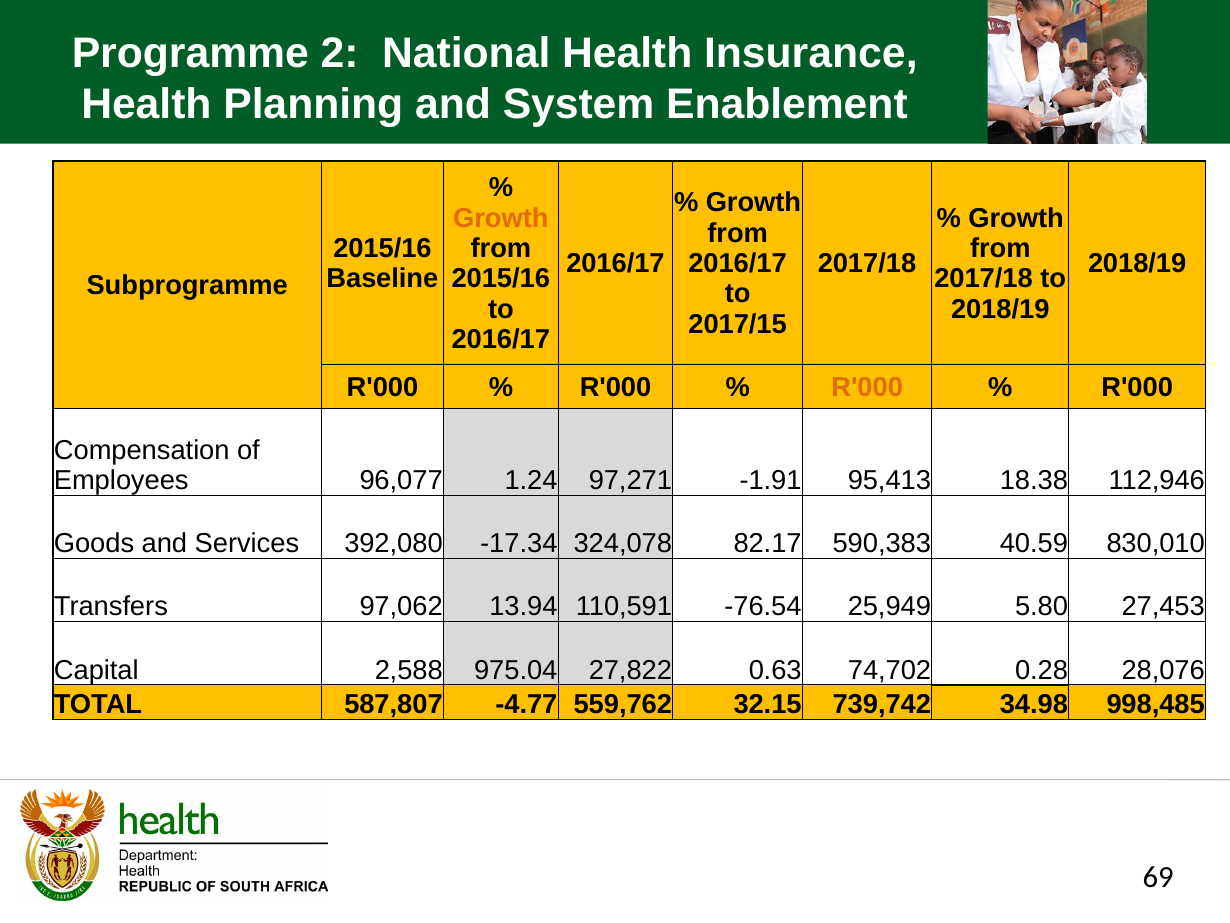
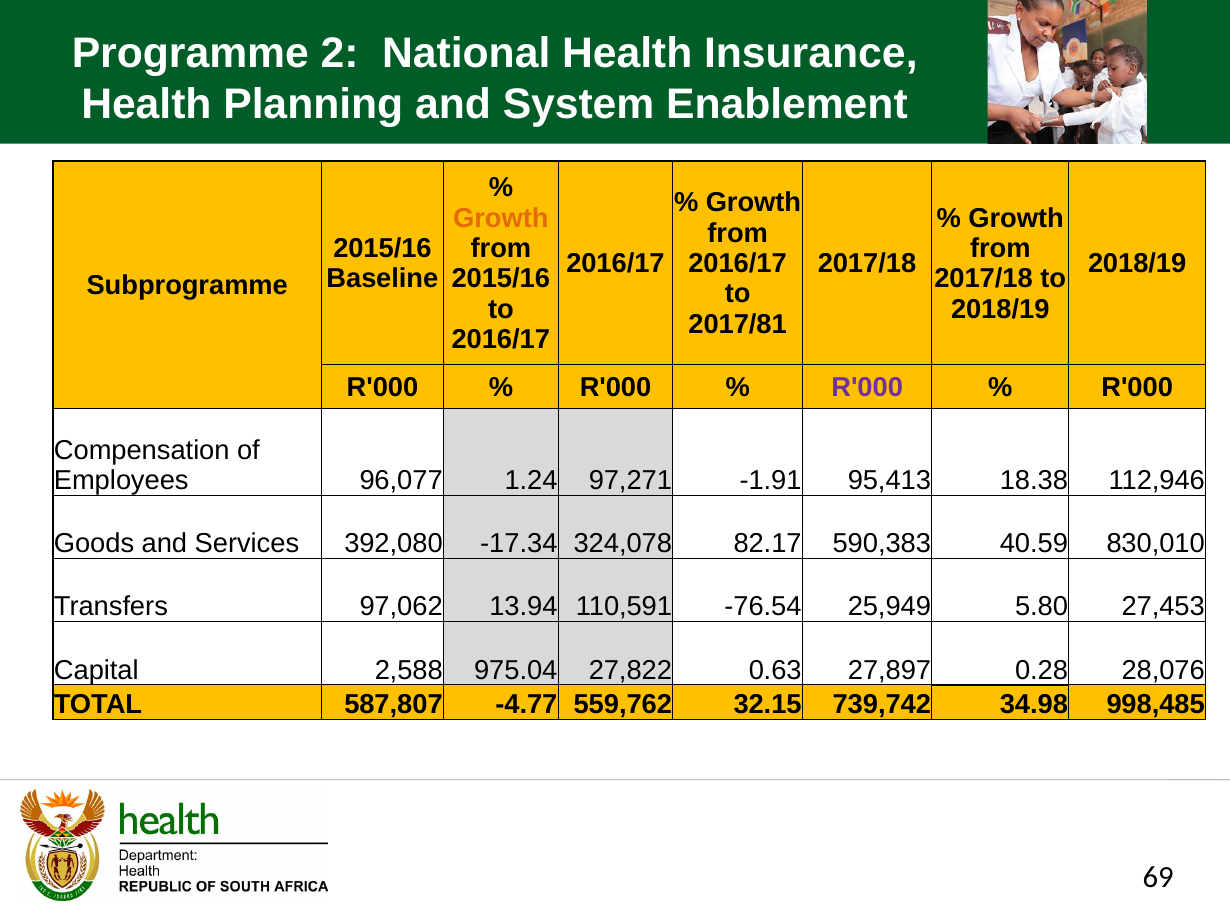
2017/15: 2017/15 -> 2017/81
R'000 at (867, 387) colour: orange -> purple
74,702: 74,702 -> 27,897
